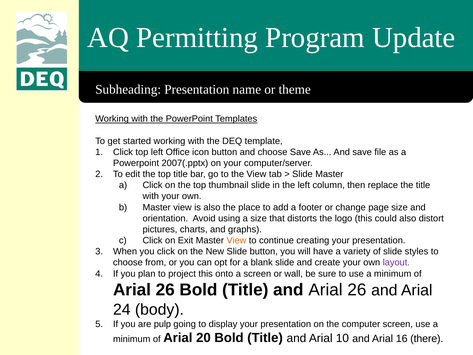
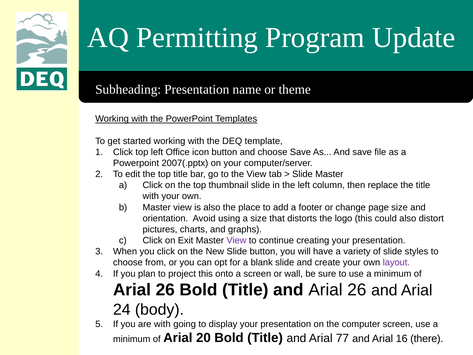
View at (236, 240) colour: orange -> purple
are pulp: pulp -> with
10: 10 -> 77
